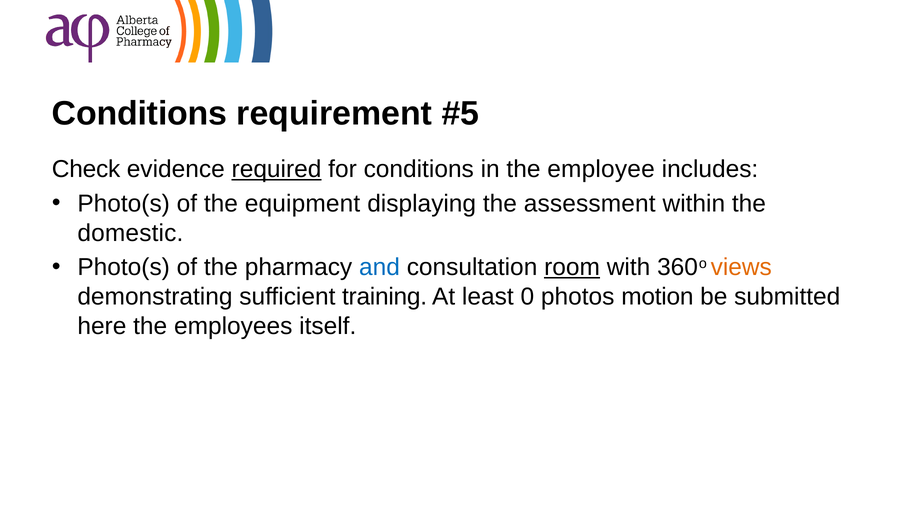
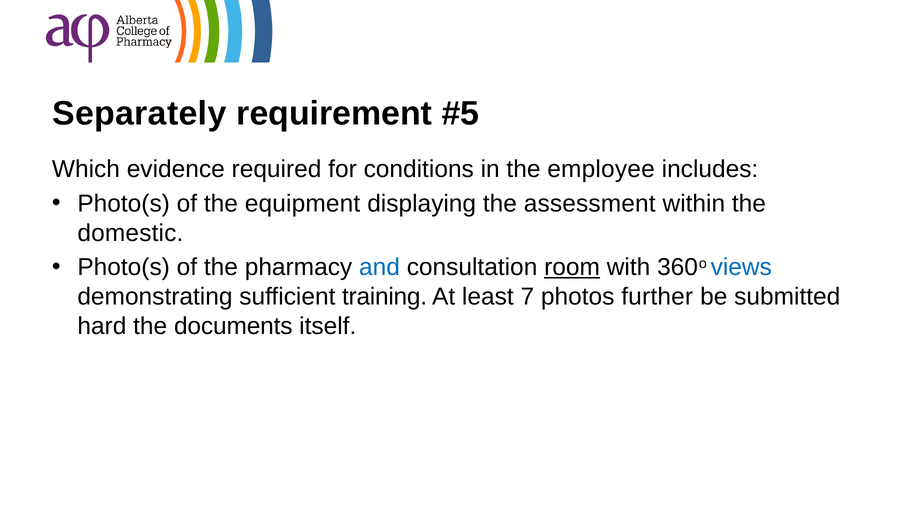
Conditions at (140, 114): Conditions -> Separately
Check: Check -> Which
required underline: present -> none
views colour: orange -> blue
0: 0 -> 7
motion: motion -> further
here: here -> hard
employees: employees -> documents
